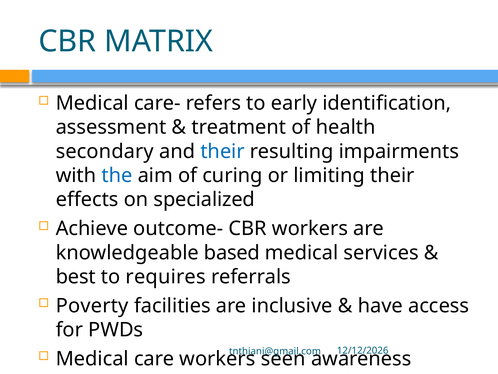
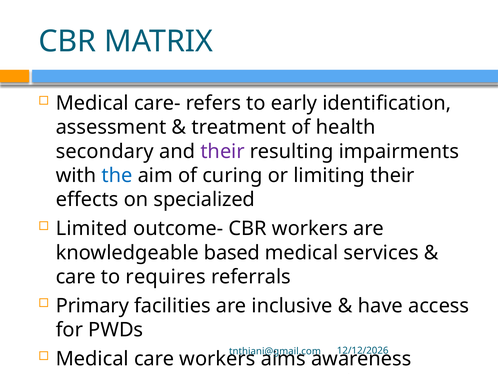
their at (223, 151) colour: blue -> purple
Achieve: Achieve -> Limited
best at (76, 276): best -> care
Poverty: Poverty -> Primary
seen: seen -> aims
